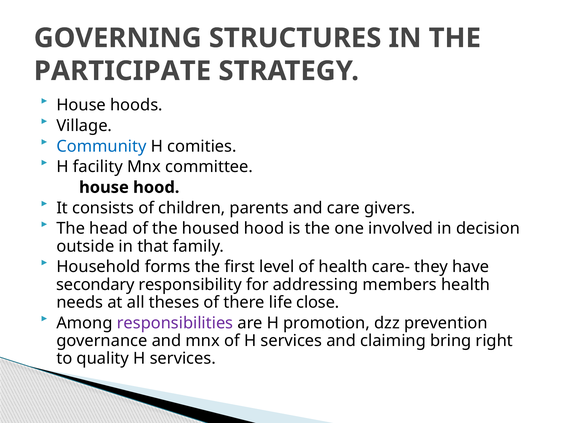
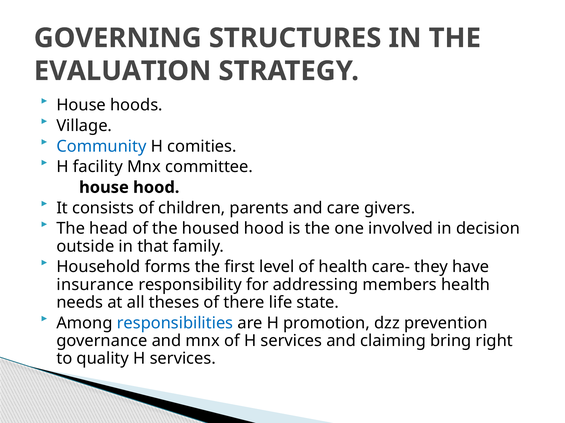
PARTICIPATE: PARTICIPATE -> EVALUATION
secondary: secondary -> insurance
close: close -> state
responsibilities colour: purple -> blue
